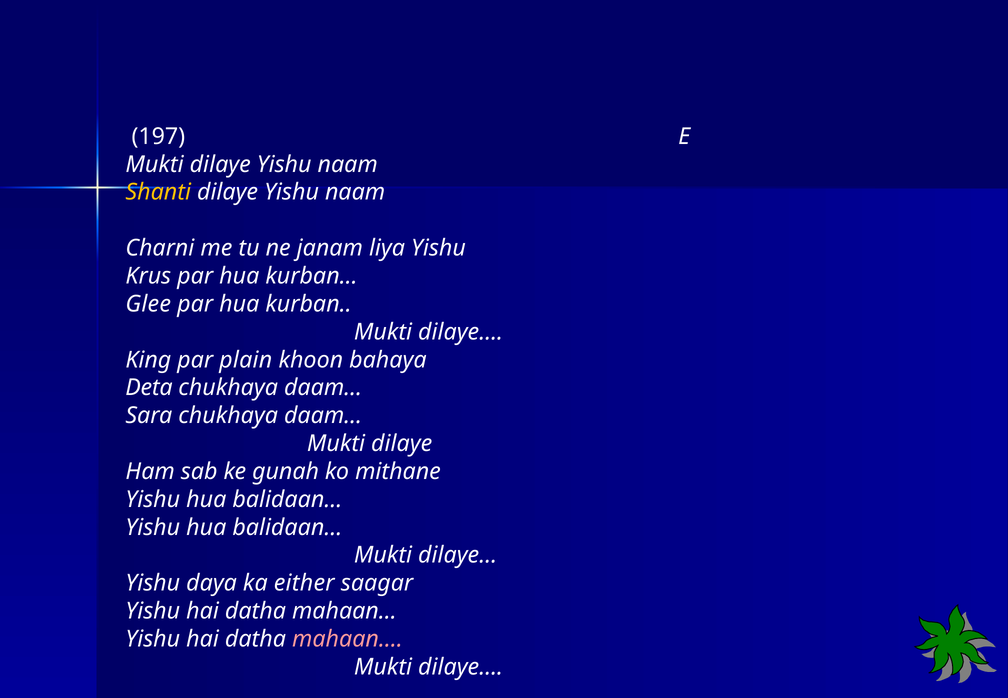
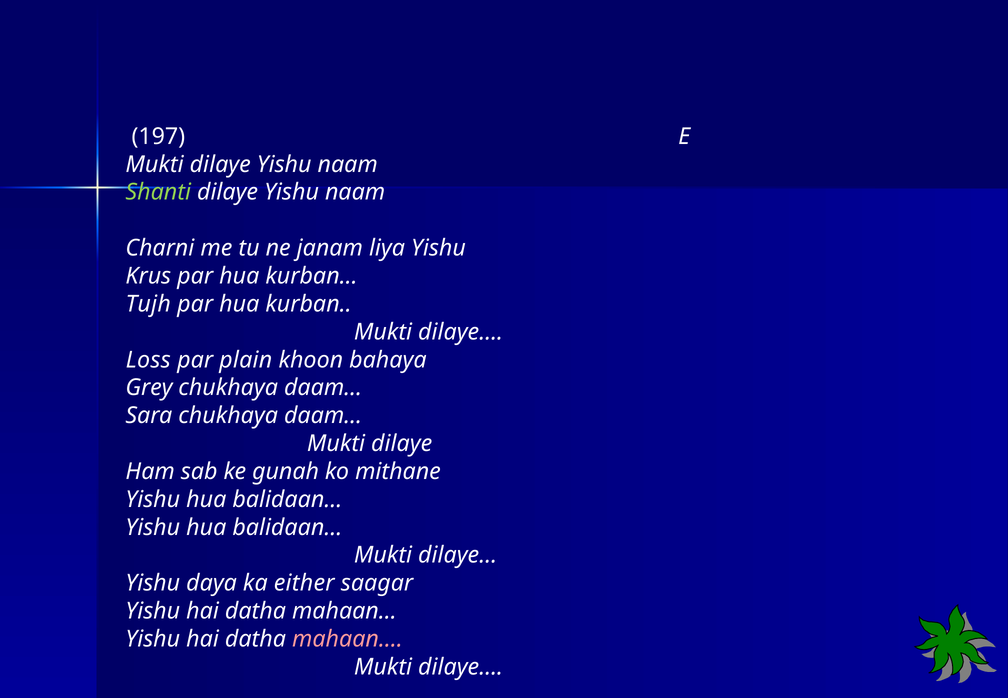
Shanti colour: yellow -> light green
Glee: Glee -> Tujh
King: King -> Loss
Deta: Deta -> Grey
